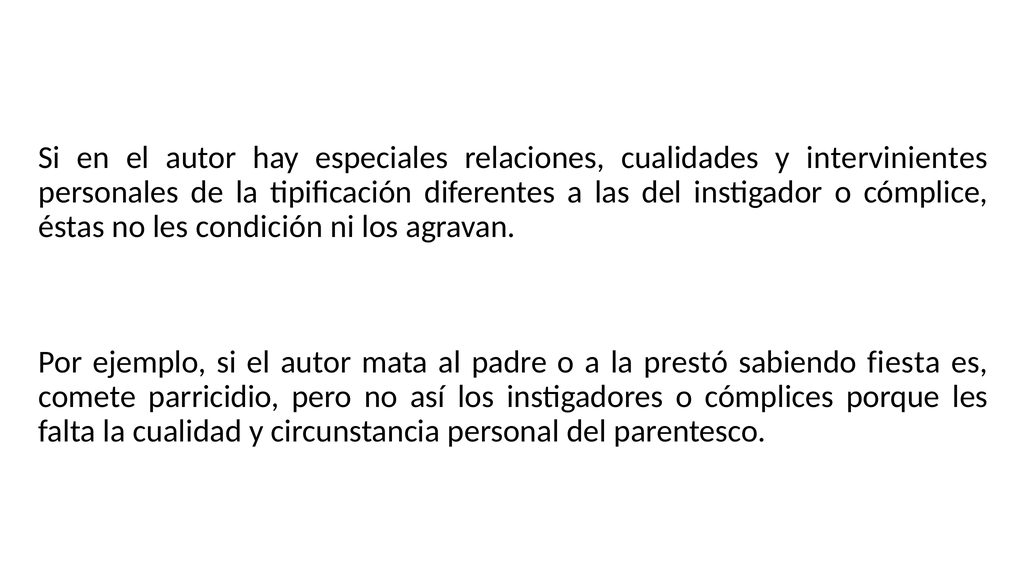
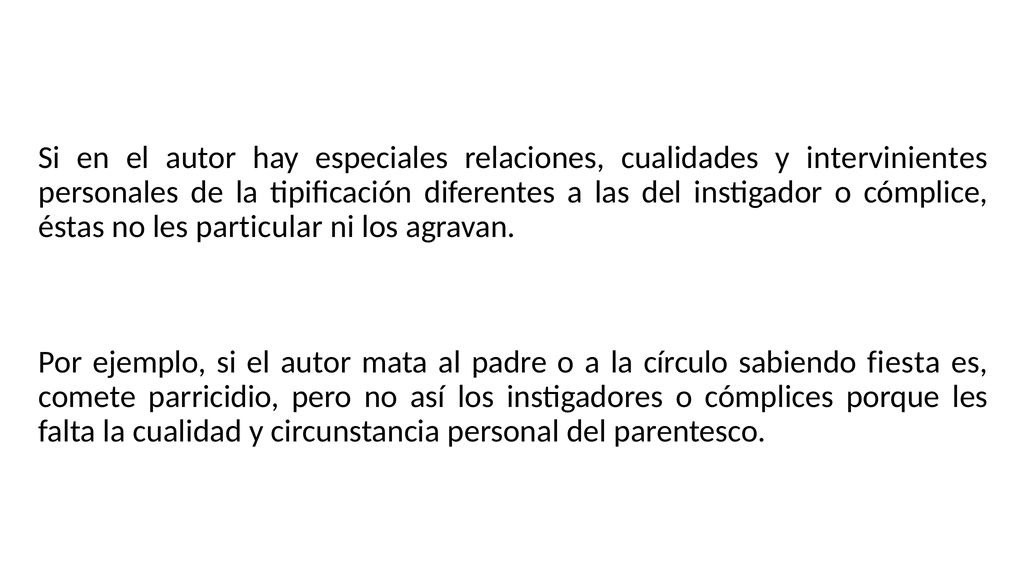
condición: condición -> particular
prestó: prestó -> círculo
